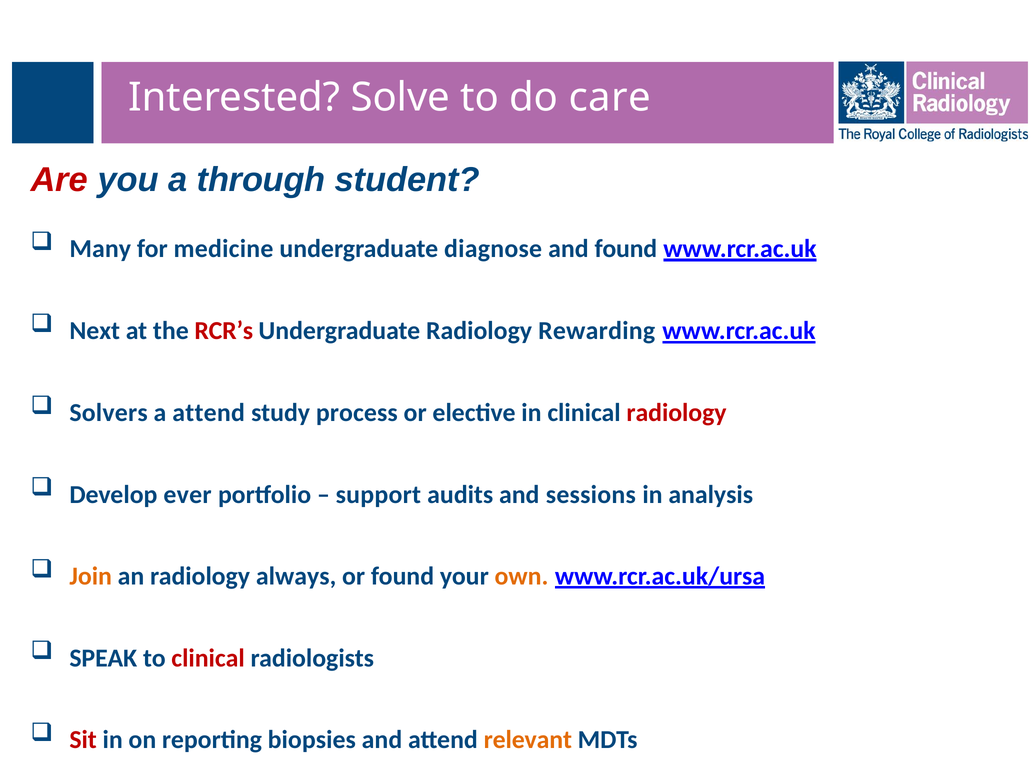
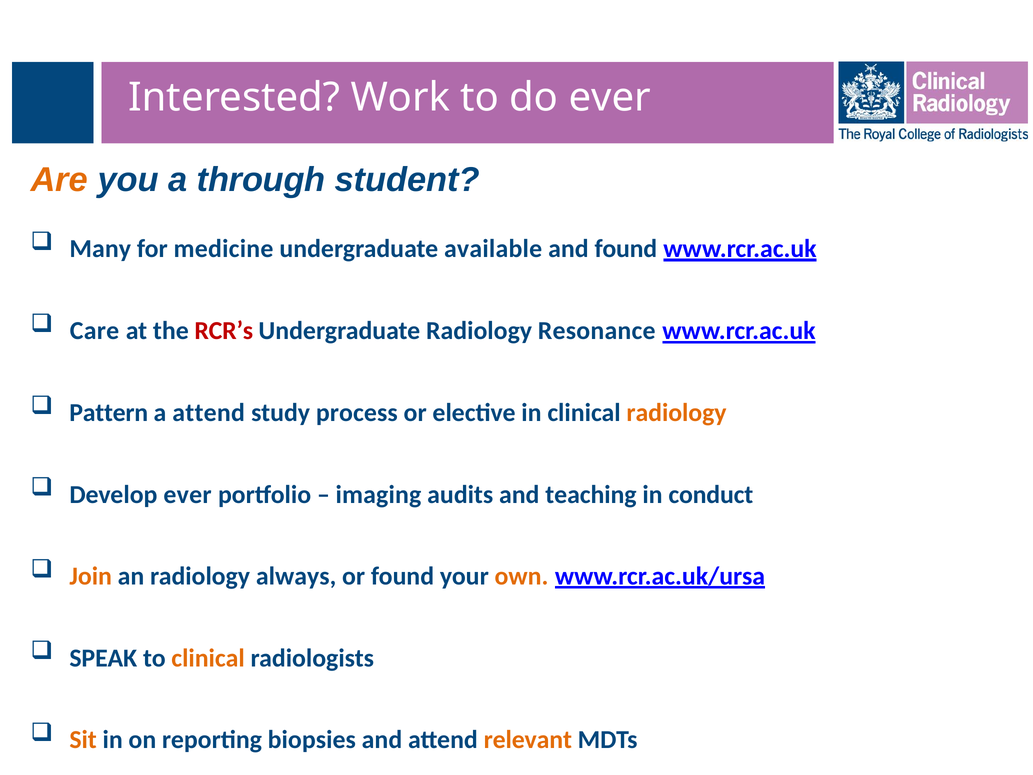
Solve: Solve -> Work
do care: care -> ever
Are colour: red -> orange
diagnose: diagnose -> available
Next: Next -> Care
Rewarding: Rewarding -> Resonance
Solvers: Solvers -> Pattern
radiology at (677, 413) colour: red -> orange
support: support -> imaging
sessions: sessions -> teaching
analysis: analysis -> conduct
clinical at (208, 658) colour: red -> orange
Sit colour: red -> orange
